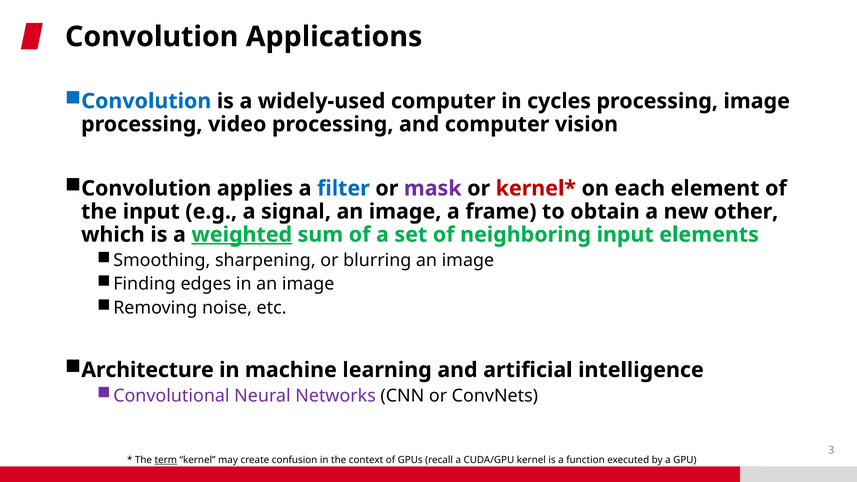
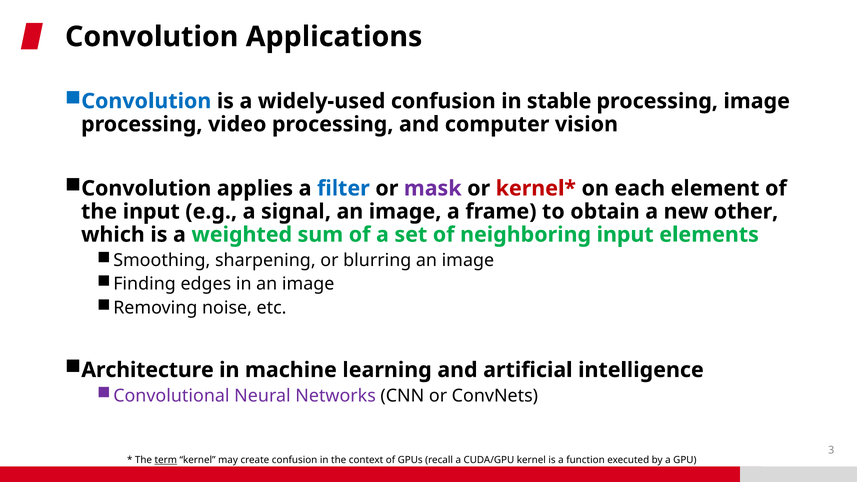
widely-used computer: computer -> confusion
cycles: cycles -> stable
weighted underline: present -> none
